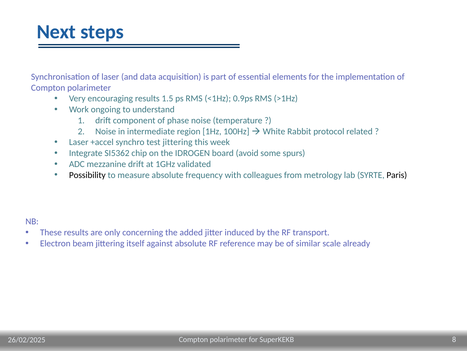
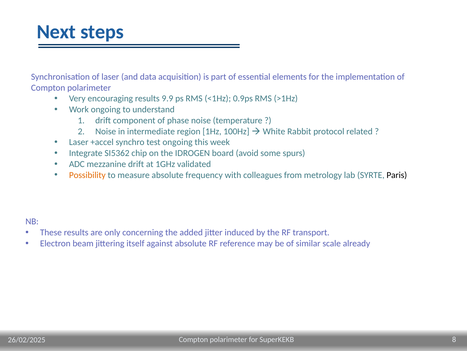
1.5: 1.5 -> 9.9
test jittering: jittering -> ongoing
Possibility colour: black -> orange
